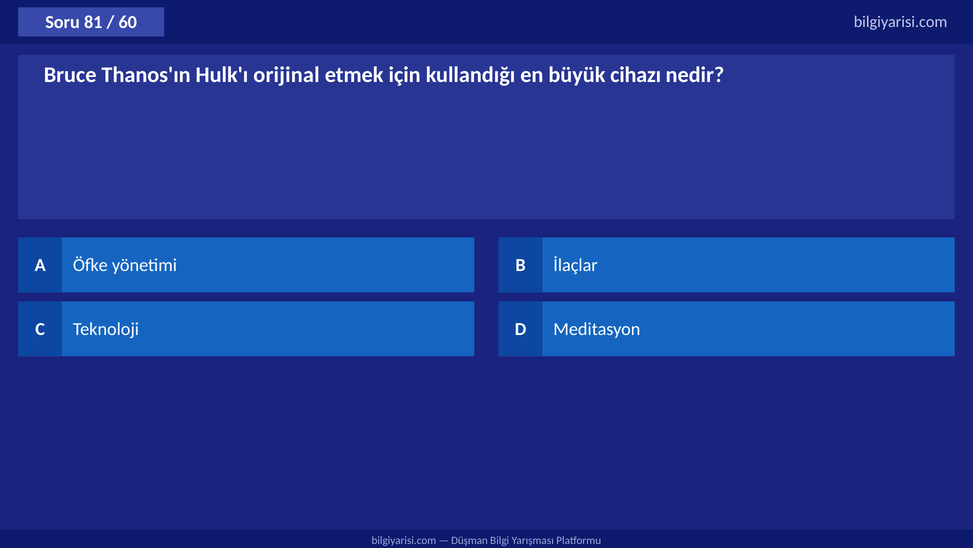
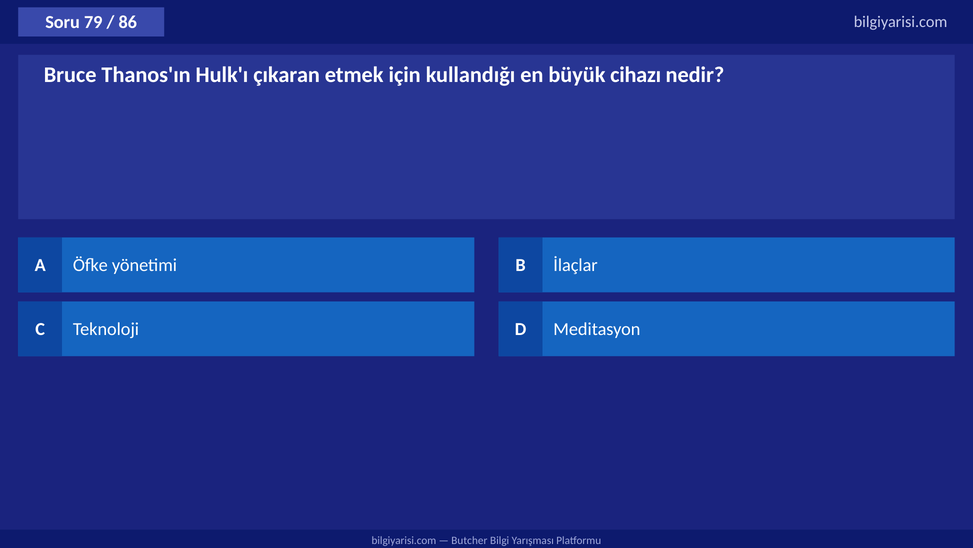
81: 81 -> 79
60: 60 -> 86
orijinal: orijinal -> çıkaran
Düşman: Düşman -> Butcher
